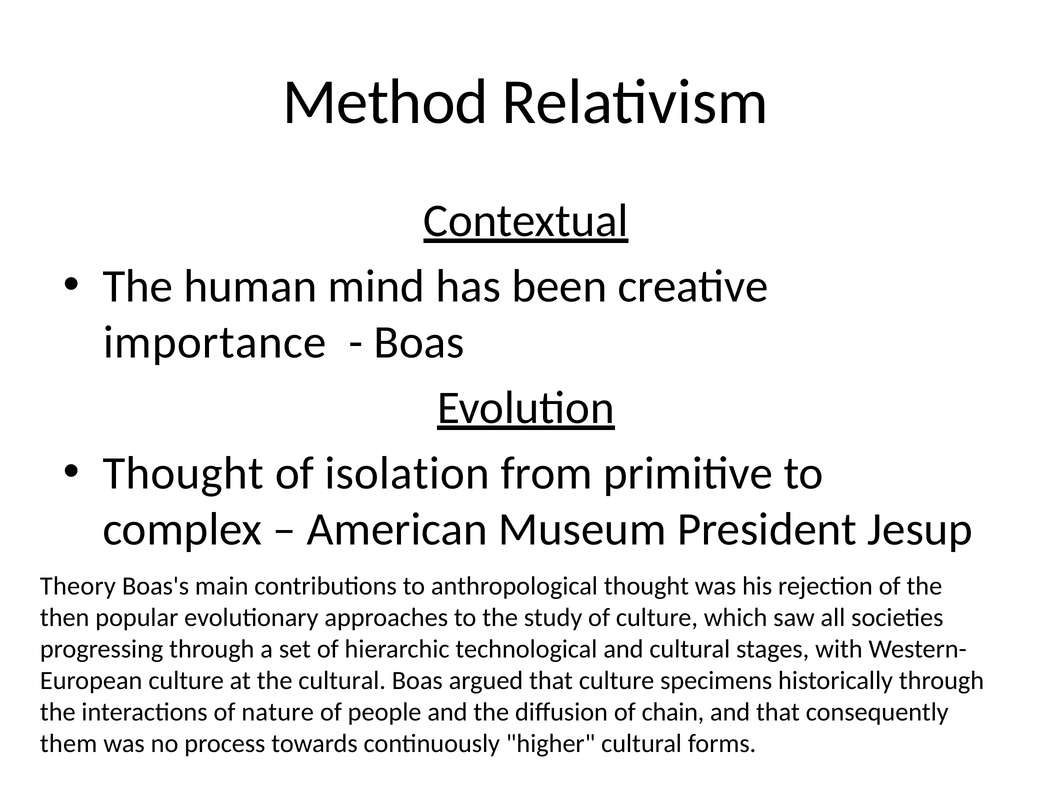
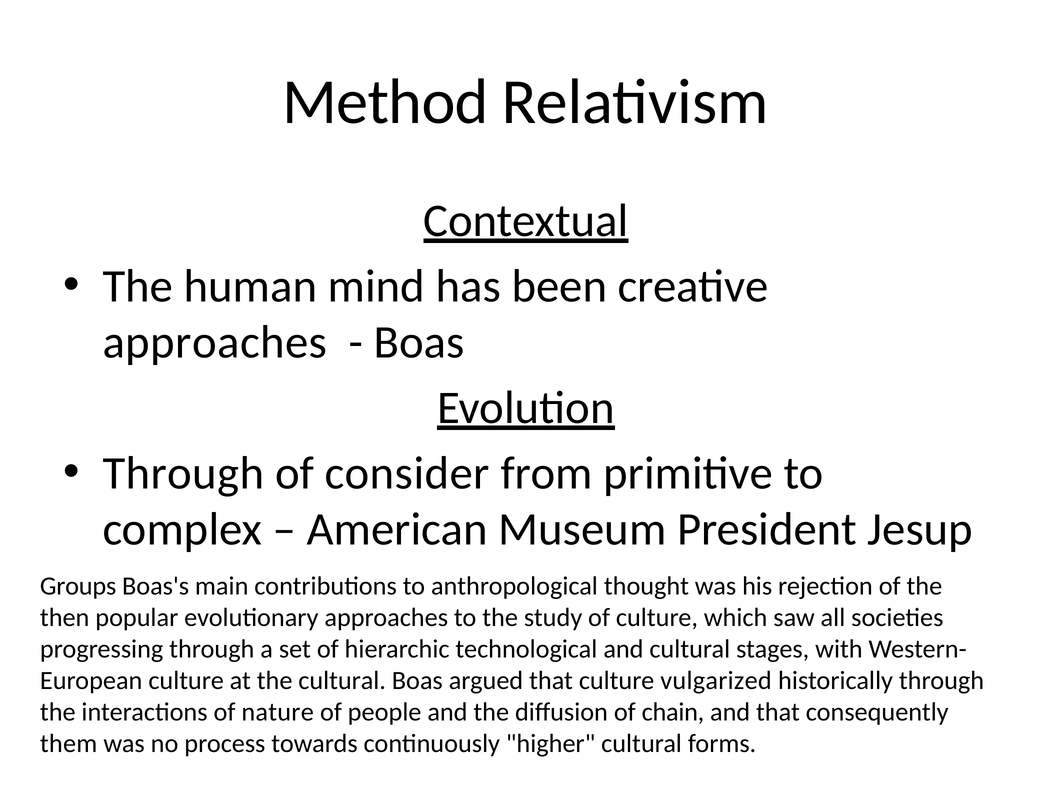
importance at (215, 342): importance -> approaches
Thought at (183, 473): Thought -> Through
isolation: isolation -> consider
Theory: Theory -> Groups
specimens: specimens -> vulgarized
